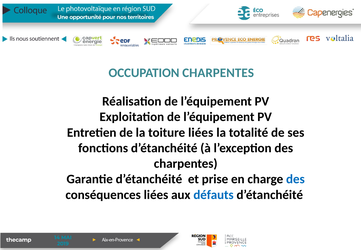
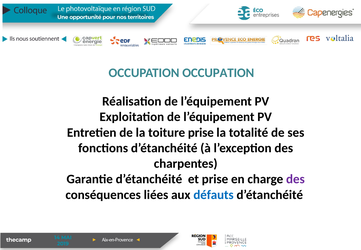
OCCUPATION CHARPENTES: CHARPENTES -> OCCUPATION
toiture liées: liées -> prise
des at (295, 179) colour: blue -> purple
